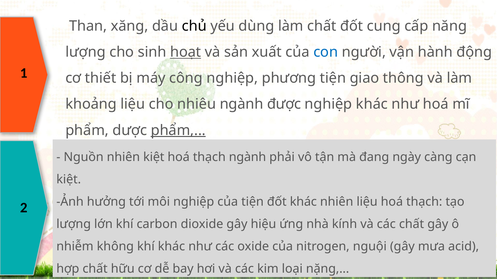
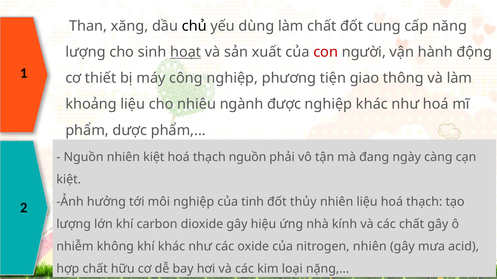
con colour: blue -> red
phẩm at (178, 131) underline: present -> none
thạch ngành: ngành -> nguồn
của tiện: tiện -> tinh
đốt khác: khác -> thủy
nitrogen nguội: nguội -> nhiên
